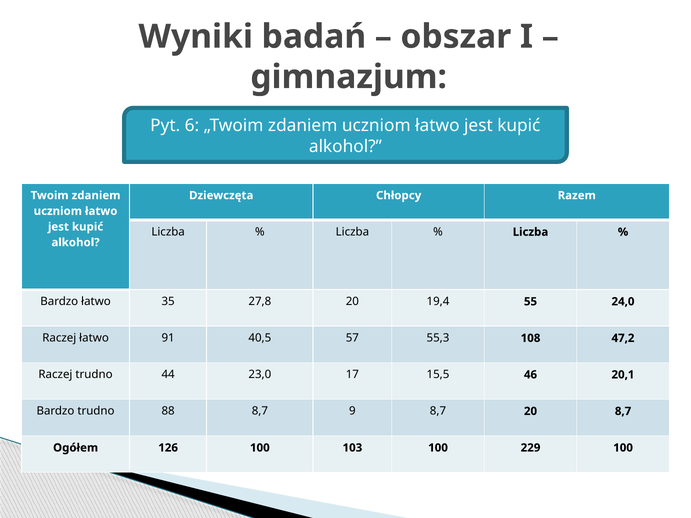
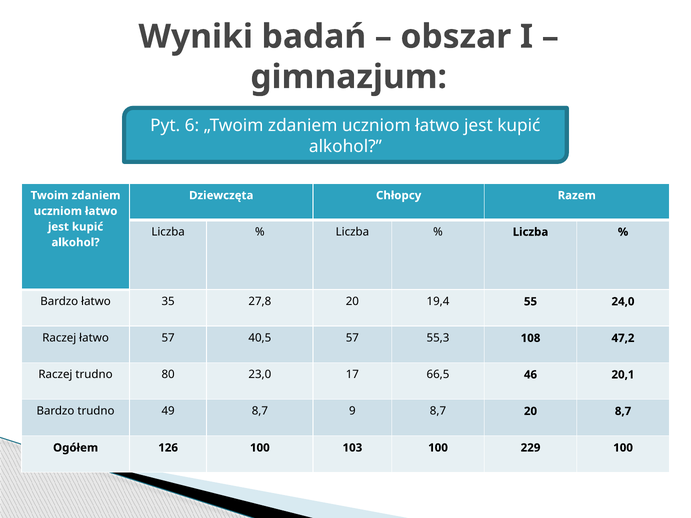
łatwo 91: 91 -> 57
44: 44 -> 80
15,5: 15,5 -> 66,5
88: 88 -> 49
